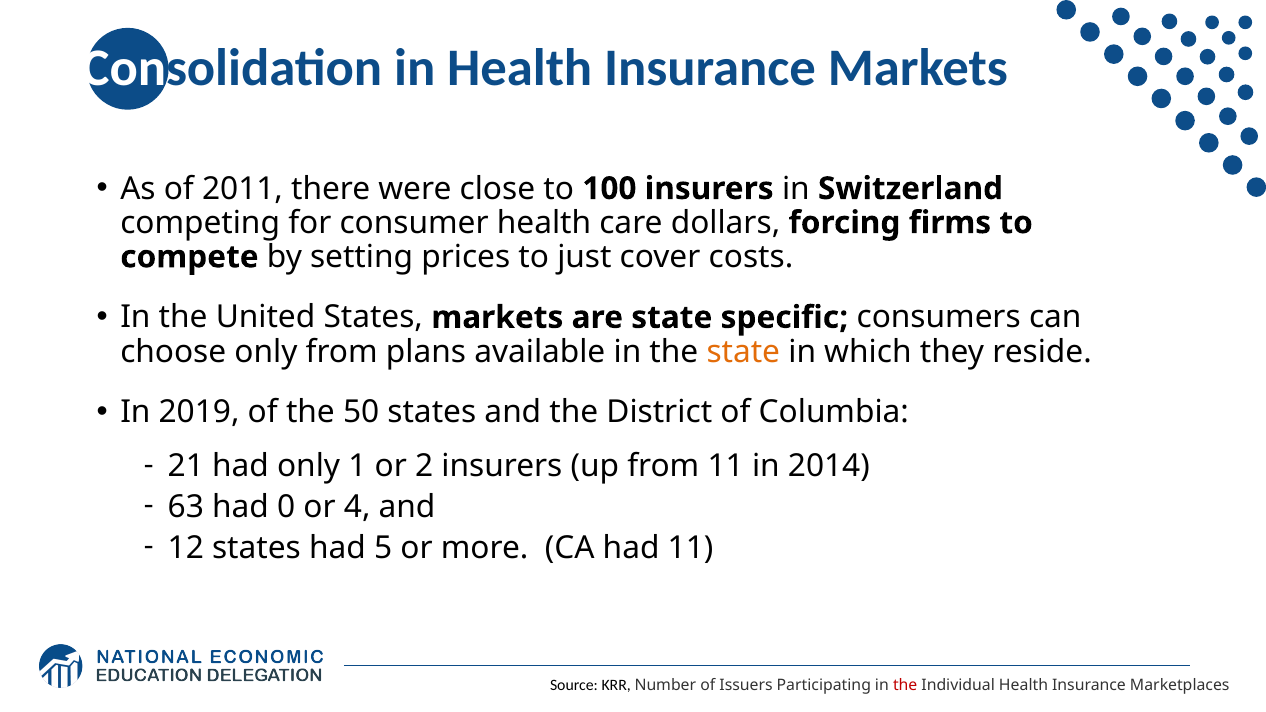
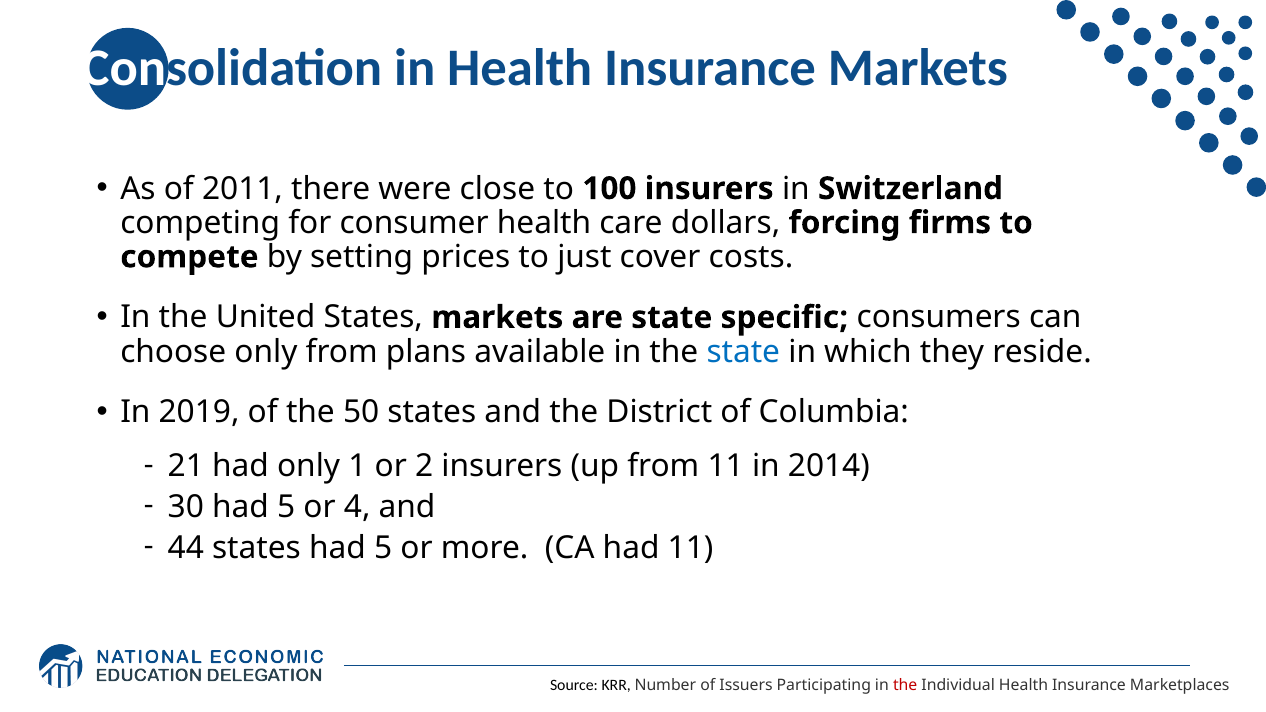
state at (743, 352) colour: orange -> blue
63: 63 -> 30
0 at (286, 507): 0 -> 5
12: 12 -> 44
